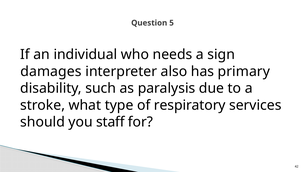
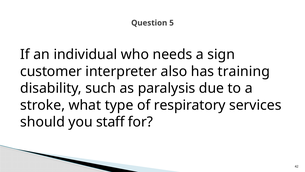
damages: damages -> customer
primary: primary -> training
